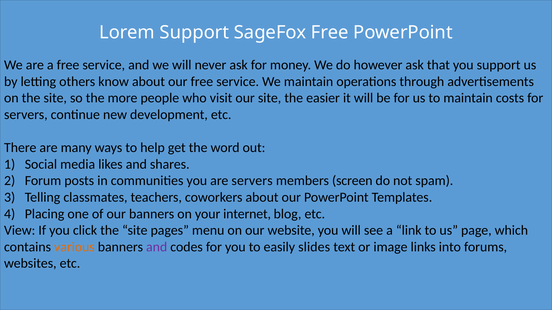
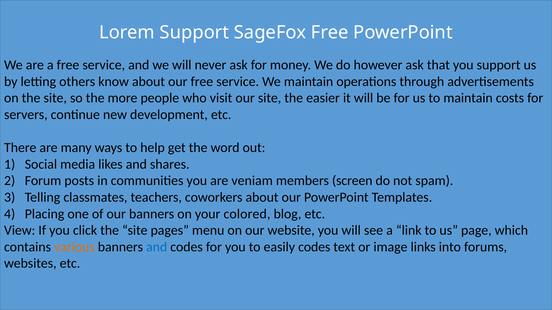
are servers: servers -> veniam
internet: internet -> colored
and at (157, 247) colour: purple -> blue
easily slides: slides -> codes
